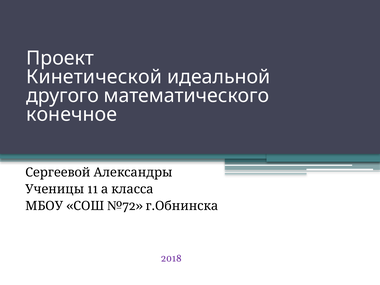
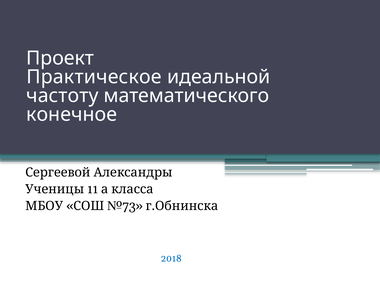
Кинетической: Кинетической -> Практическое
другого: другого -> частоту
№72: №72 -> №73
2018 colour: purple -> blue
